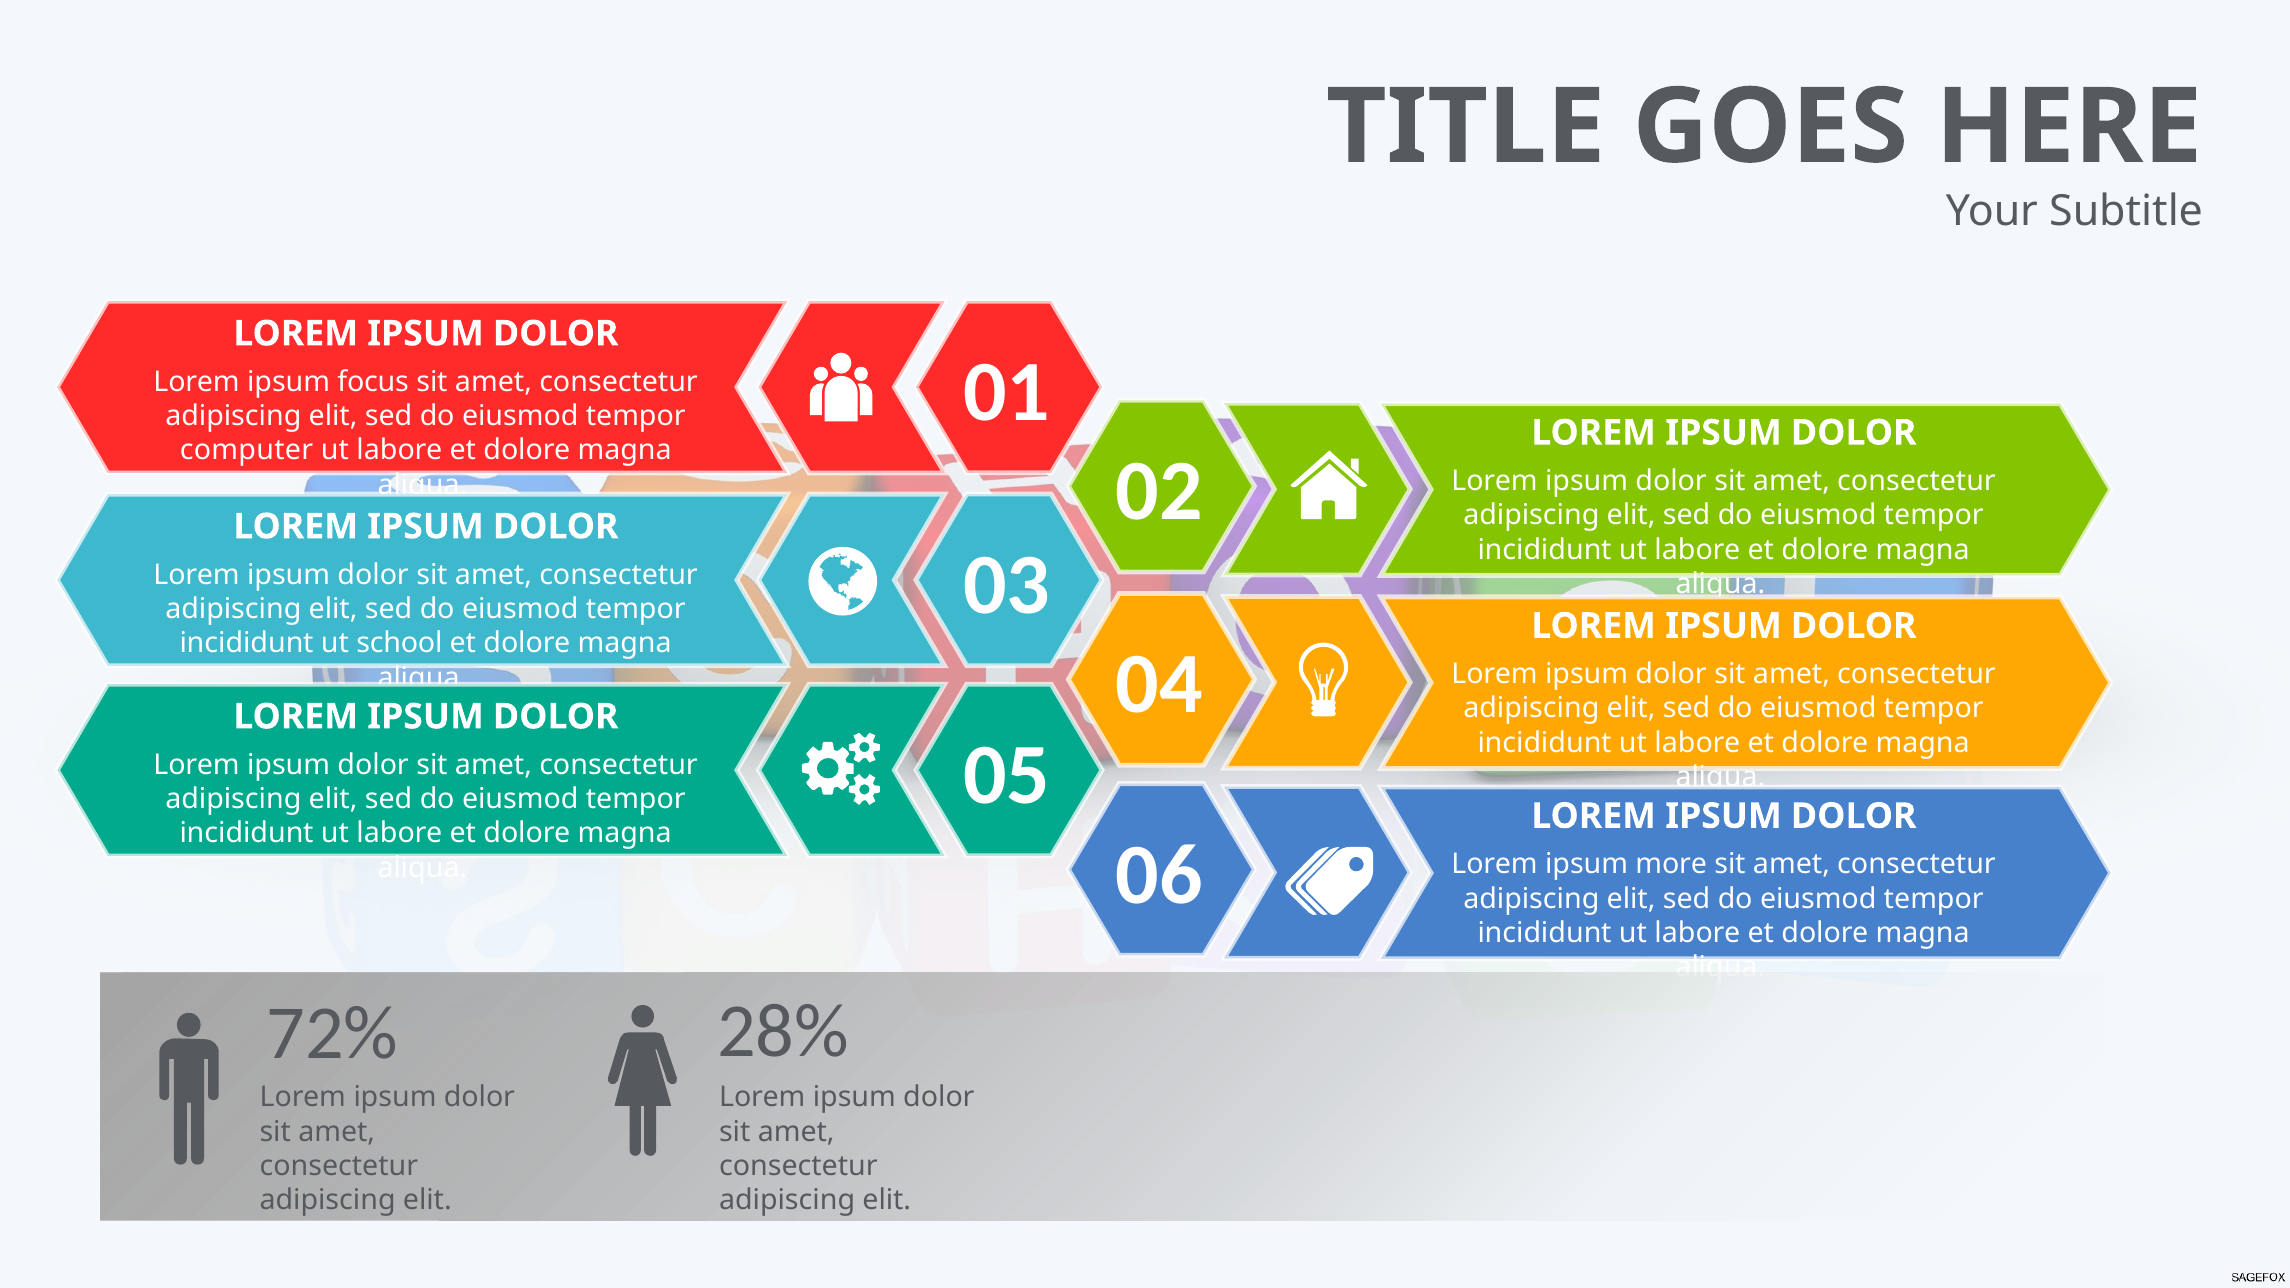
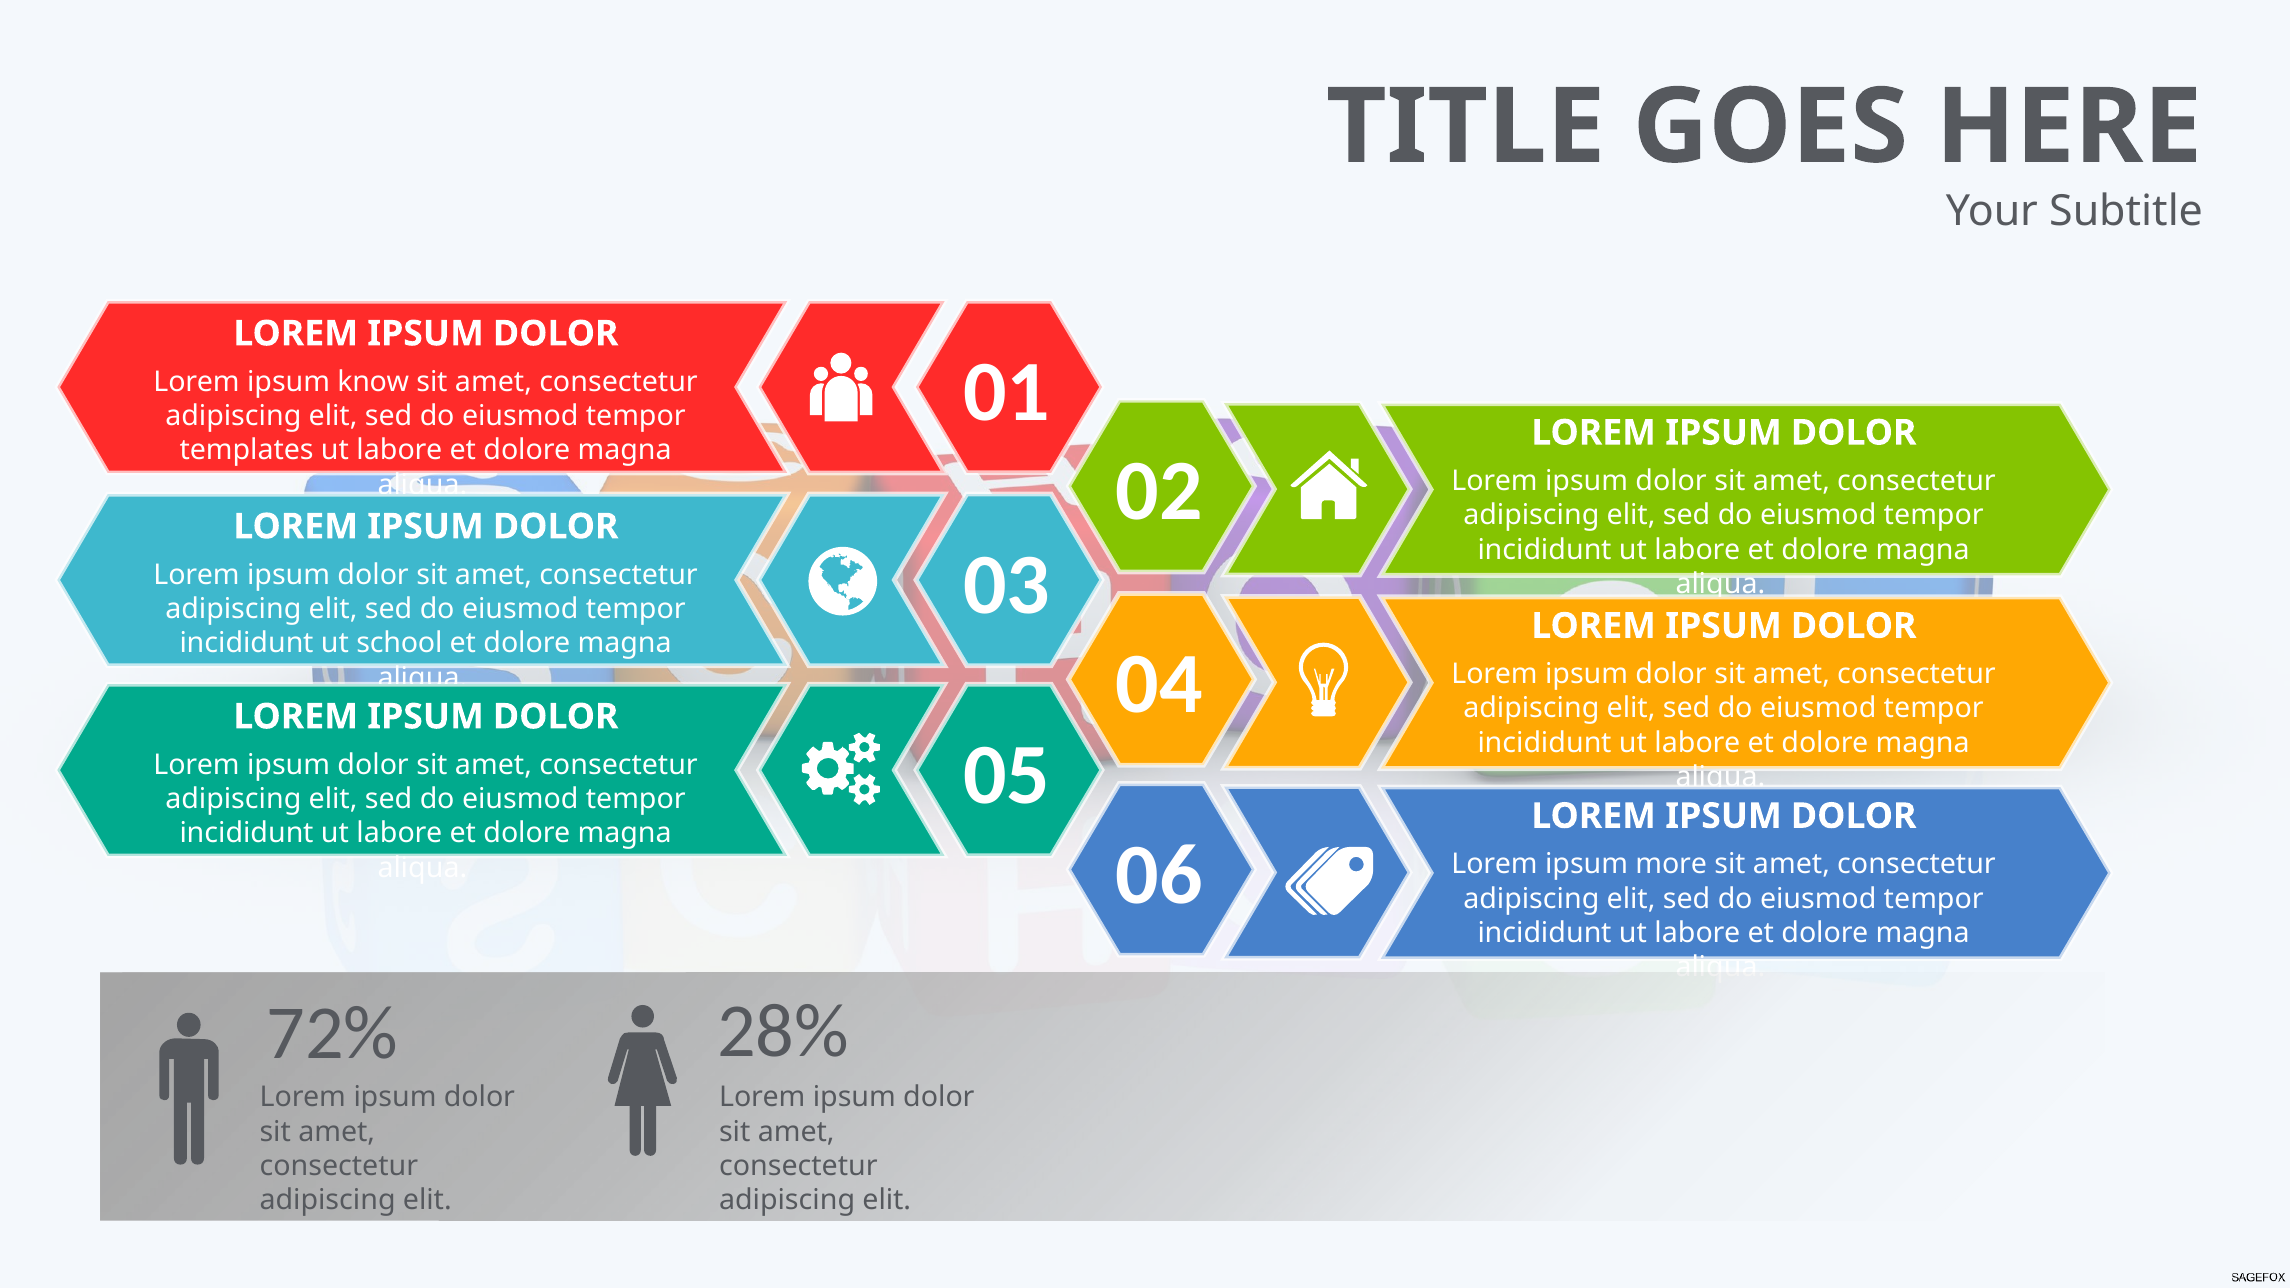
focus: focus -> know
computer: computer -> templates
